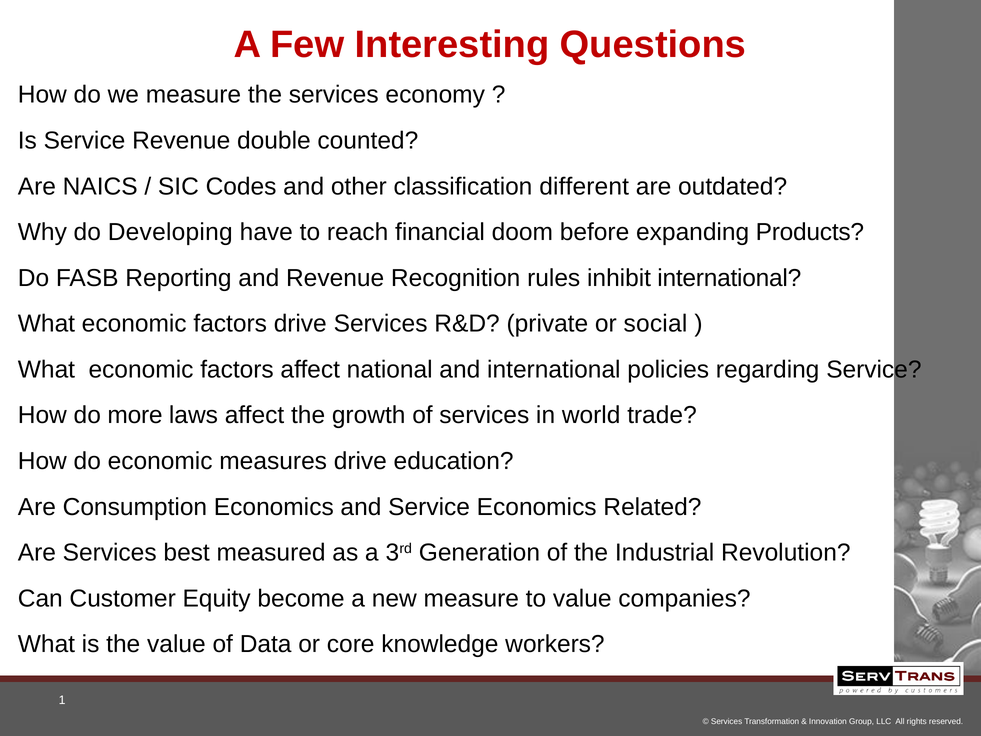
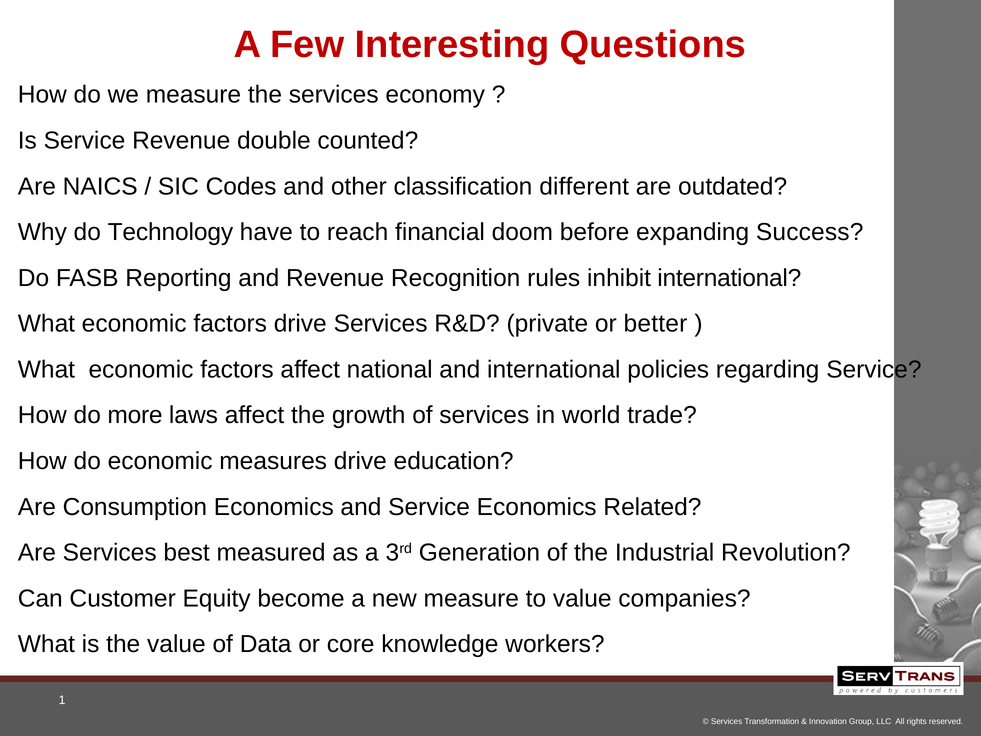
Developing: Developing -> Technology
Products: Products -> Success
social: social -> better
